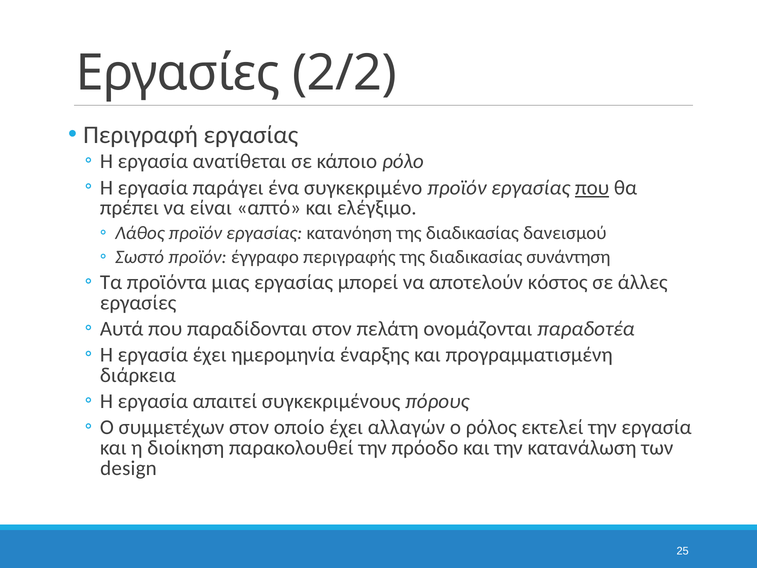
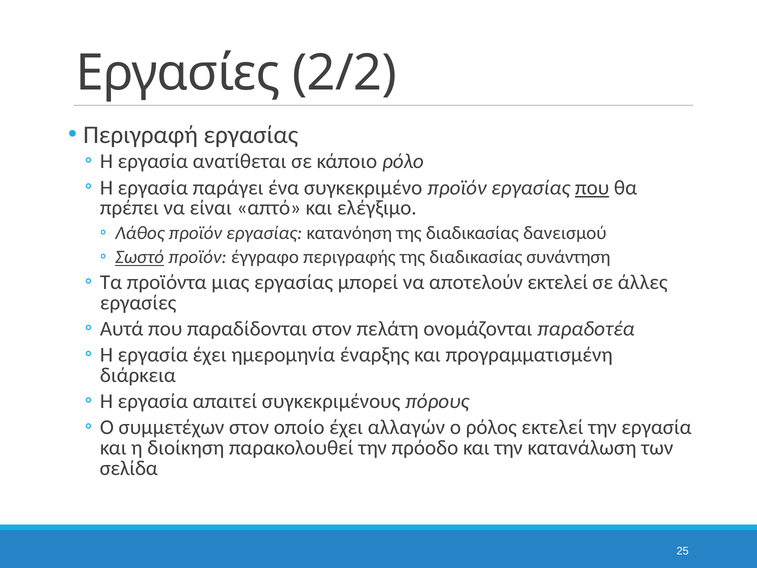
Σωστό underline: none -> present
αποτελούν κόστος: κόστος -> εκτελεί
design: design -> σελίδα
